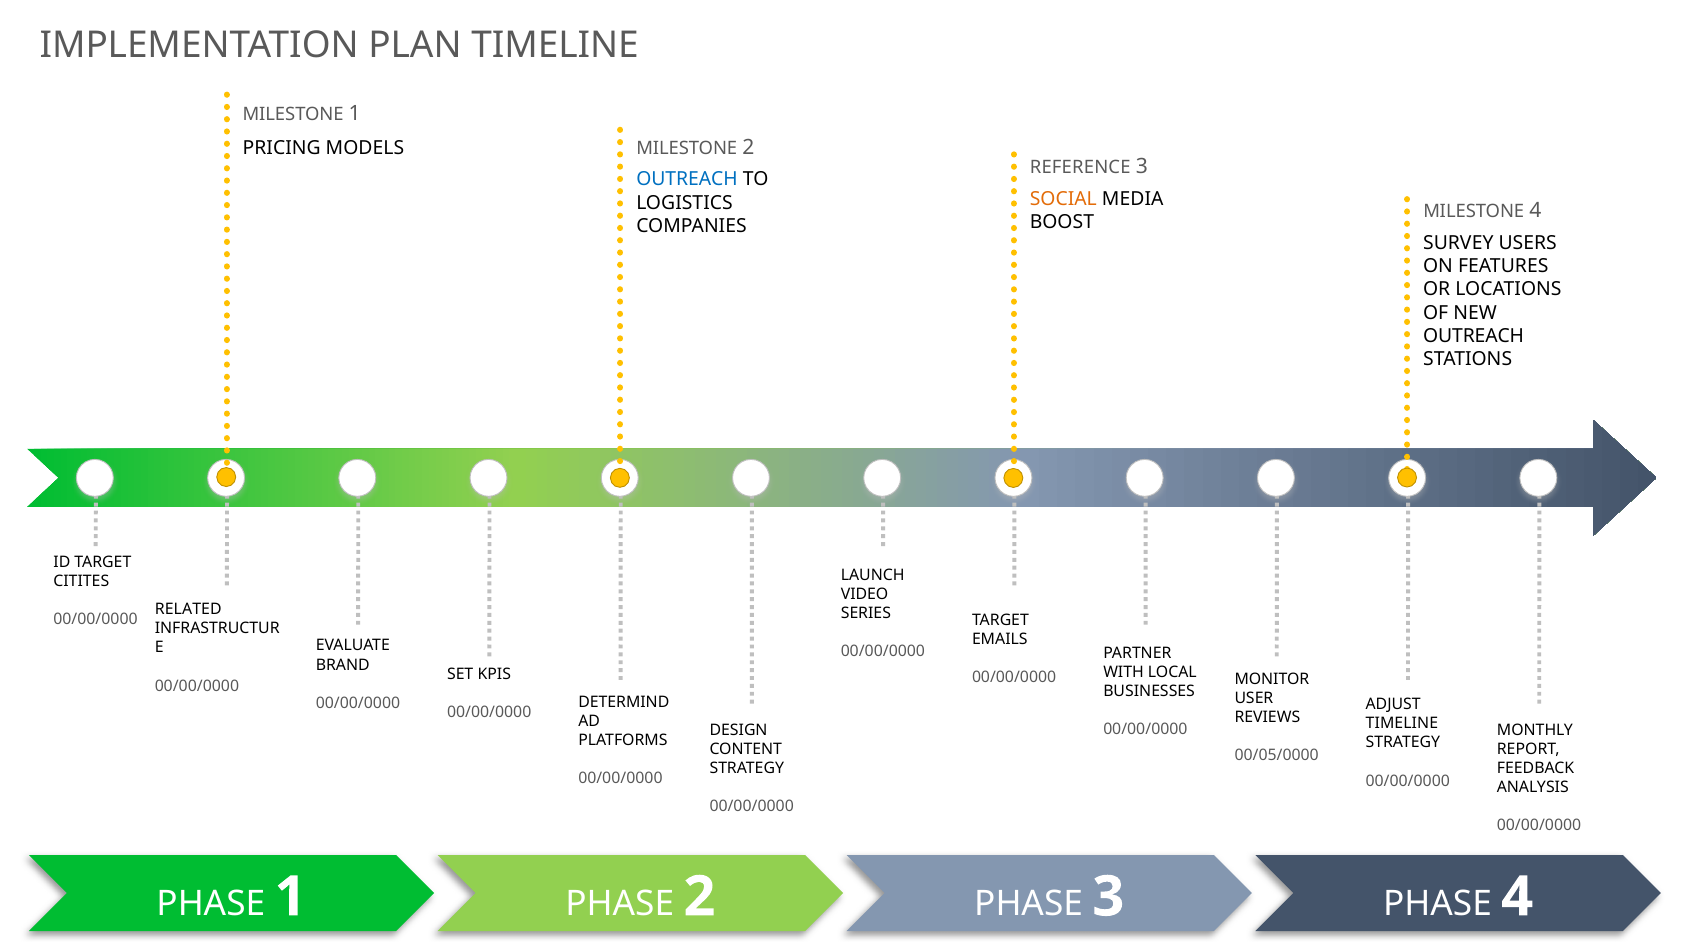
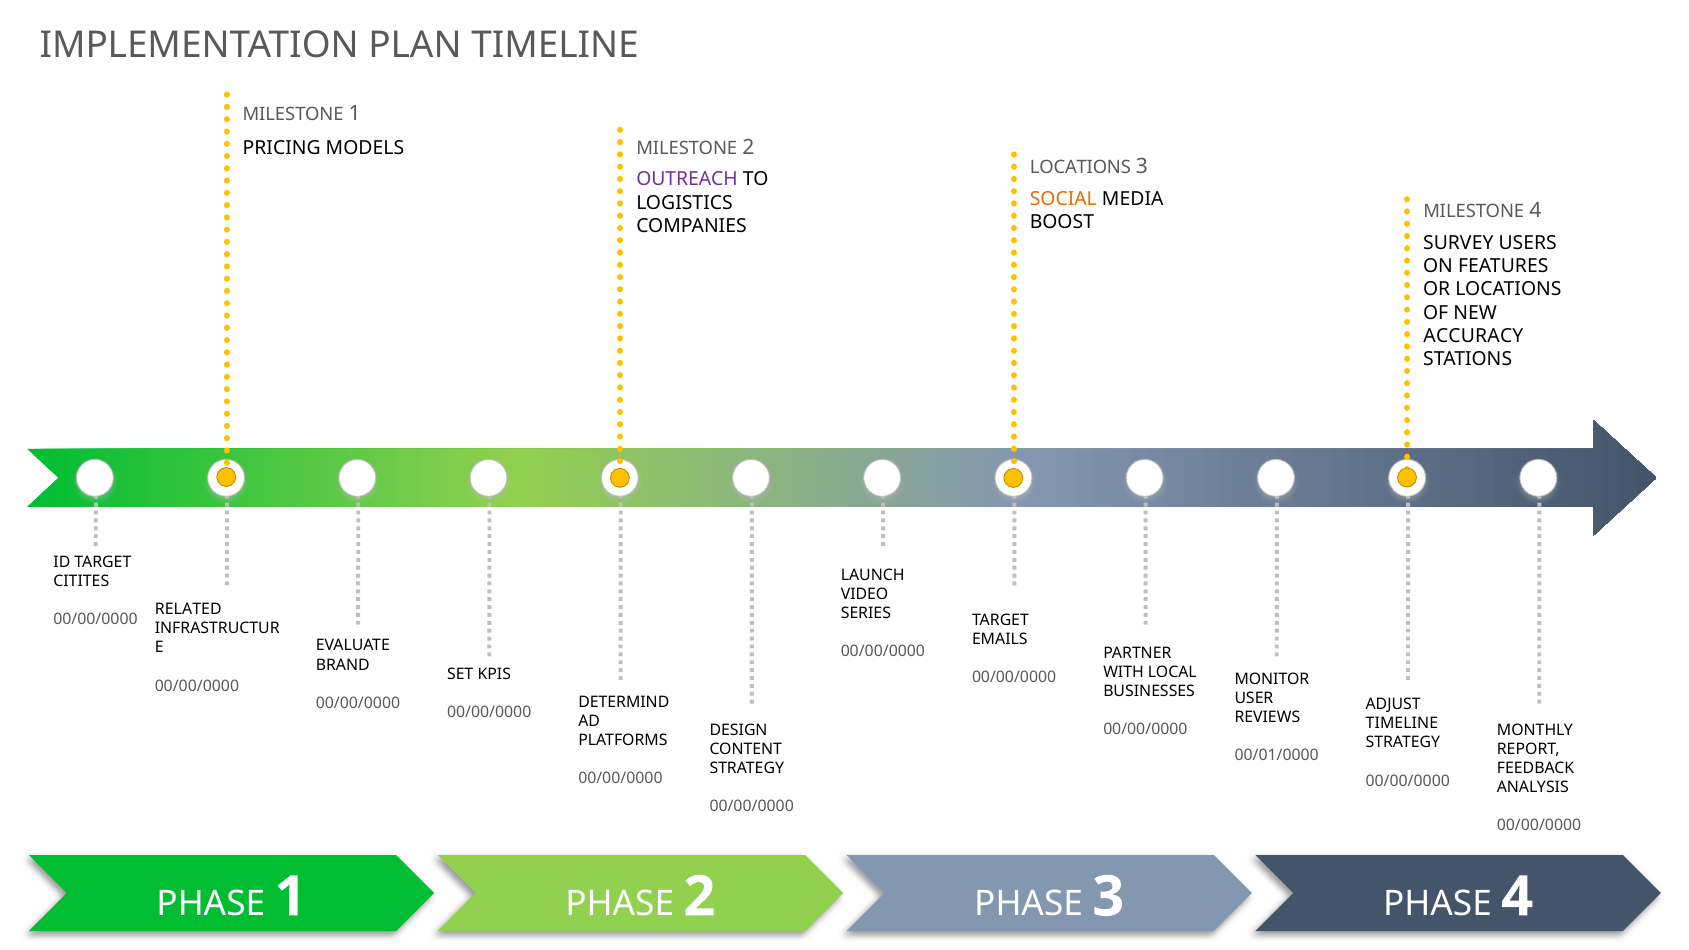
REFERENCE at (1080, 168): REFERENCE -> LOCATIONS
OUTREACH at (687, 180) colour: blue -> purple
OUTREACH at (1474, 336): OUTREACH -> ACCURACY
00/05/0000: 00/05/0000 -> 00/01/0000
